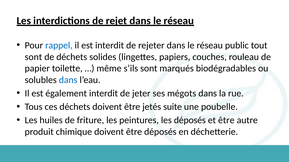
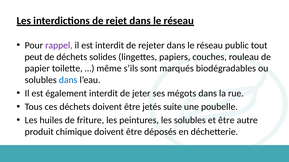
rappel colour: blue -> purple
sont at (33, 57): sont -> peut
les déposés: déposés -> solubles
